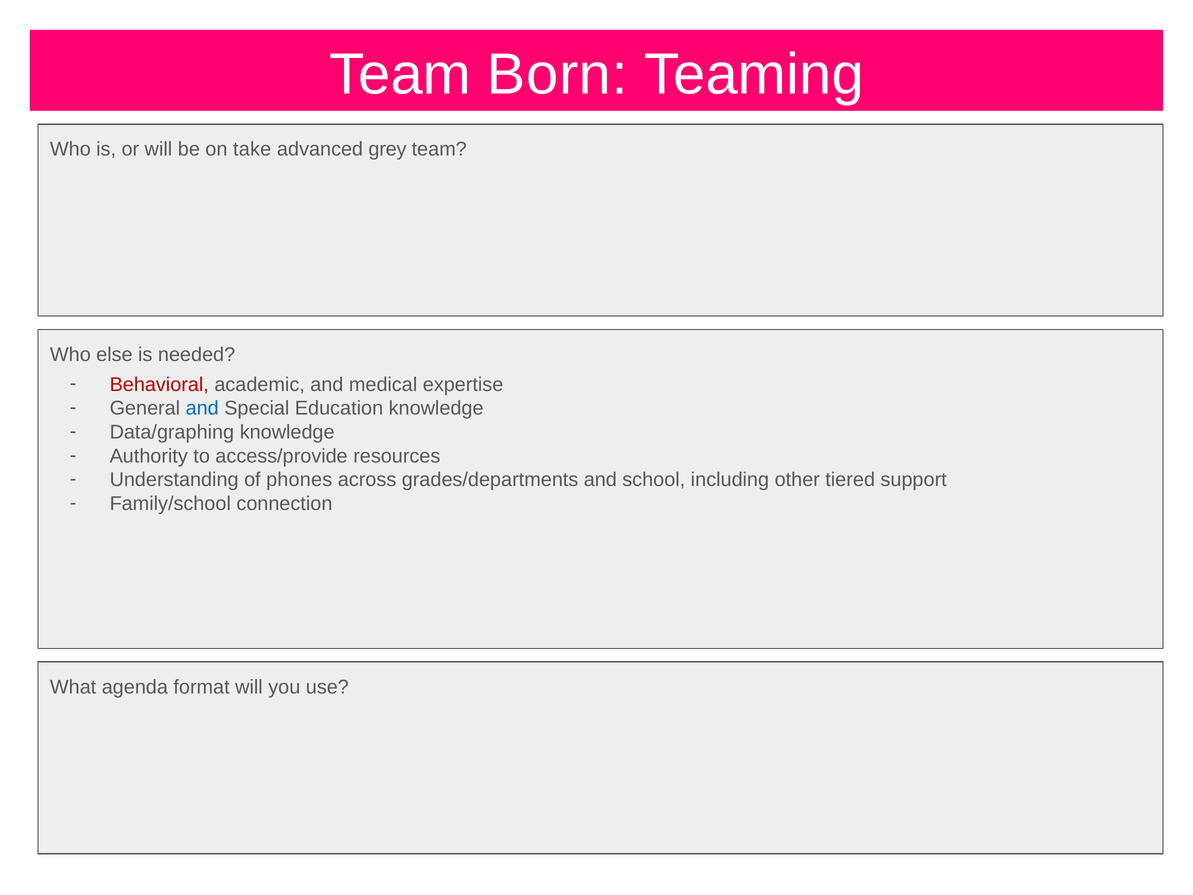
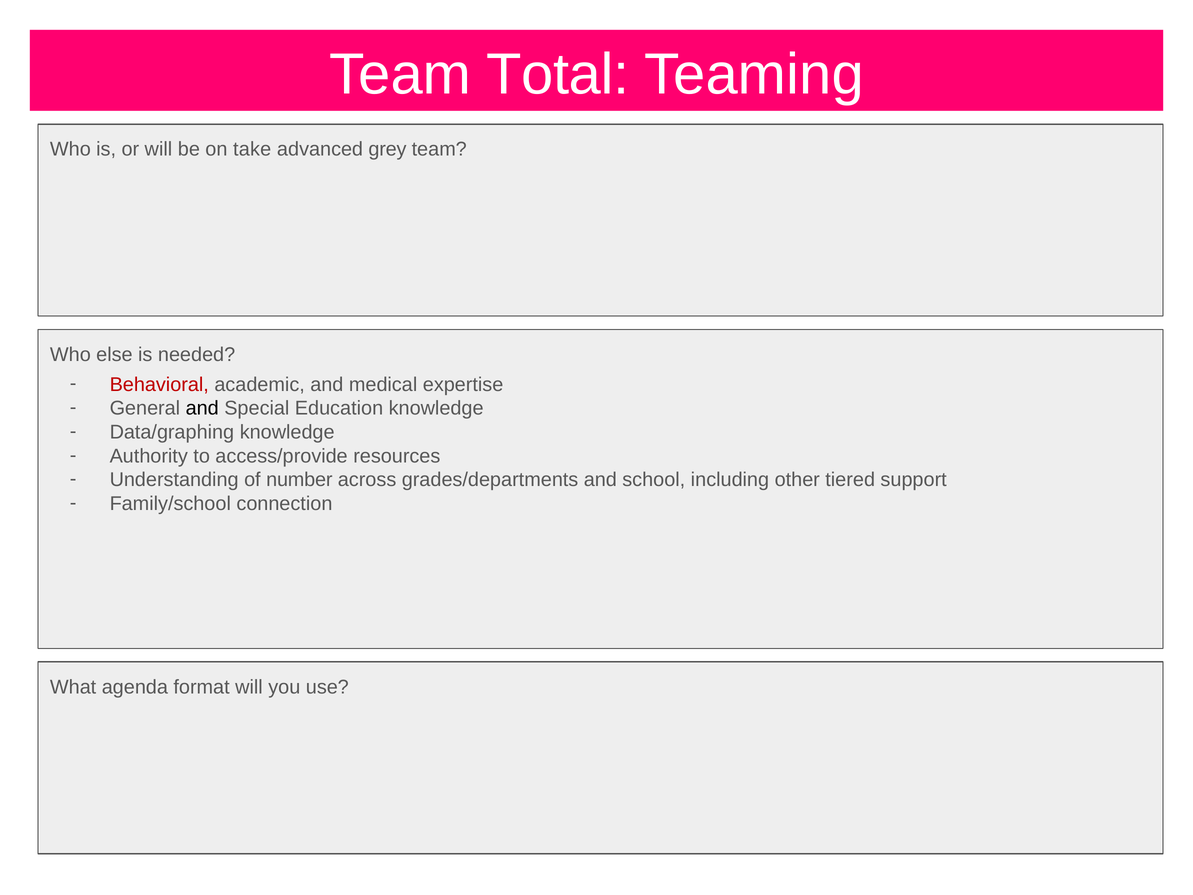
Born: Born -> Total
and at (202, 408) colour: blue -> black
phones: phones -> number
